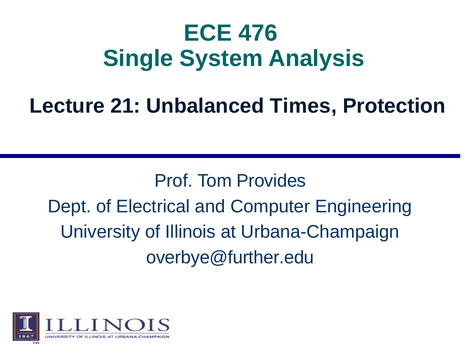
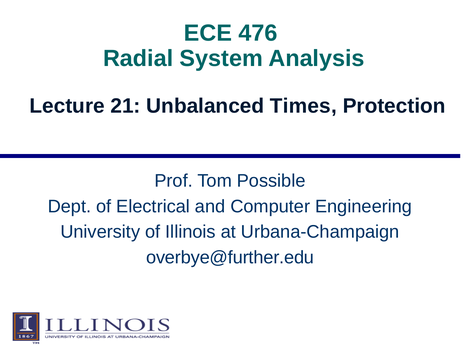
Single: Single -> Radial
Provides: Provides -> Possible
